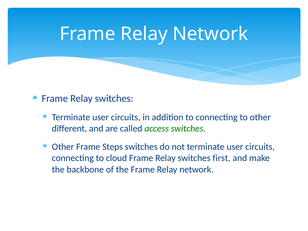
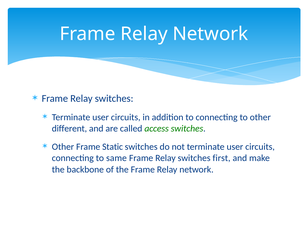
Steps: Steps -> Static
cloud: cloud -> same
